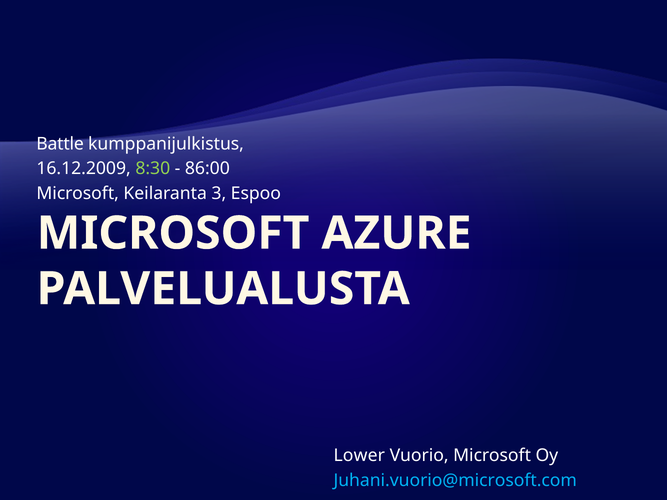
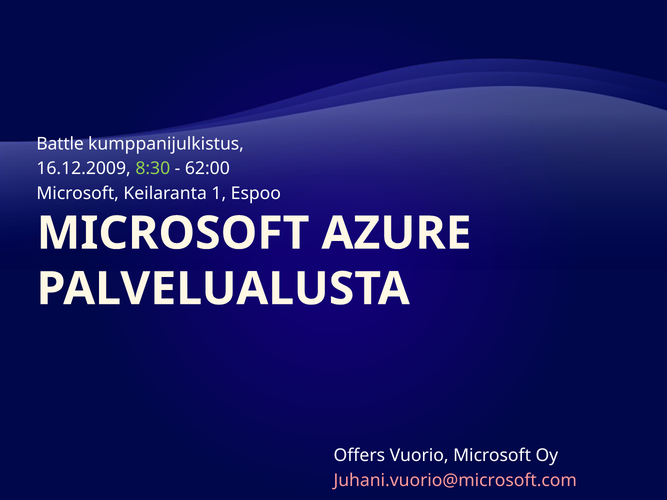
86:00: 86:00 -> 62:00
3: 3 -> 1
Lower: Lower -> Offers
Juhani.vuorio@microsoft.com colour: light blue -> pink
